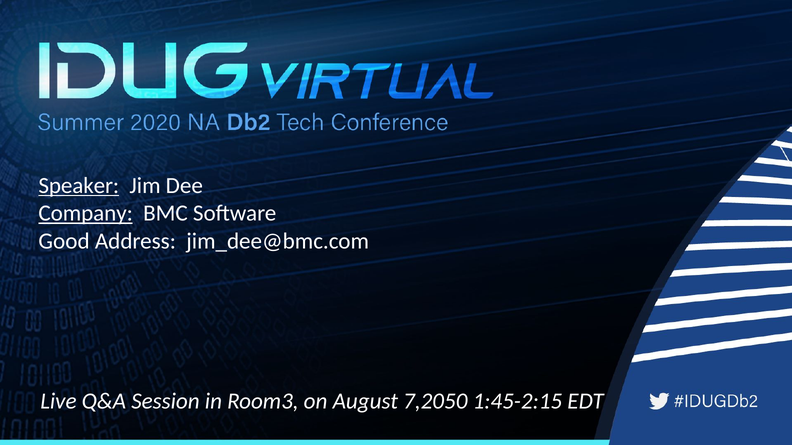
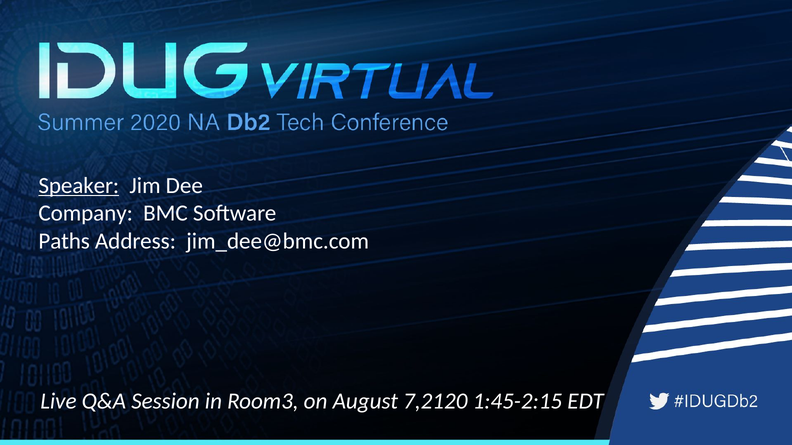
Company underline: present -> none
Good: Good -> Paths
7,2050: 7,2050 -> 7,2120
